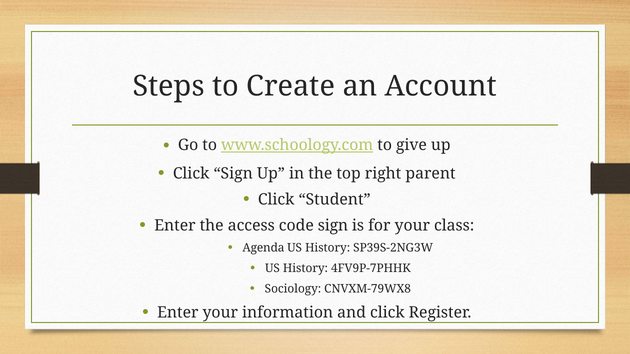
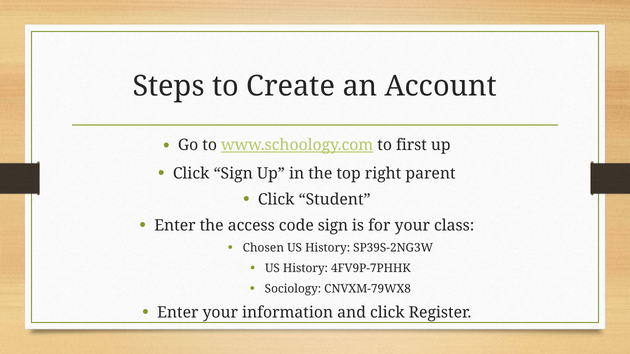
give: give -> first
Agenda: Agenda -> Chosen
